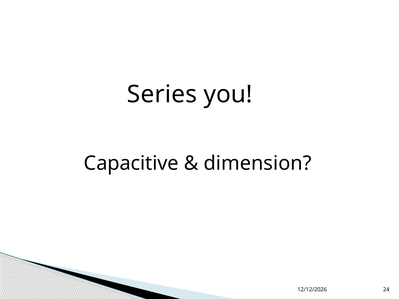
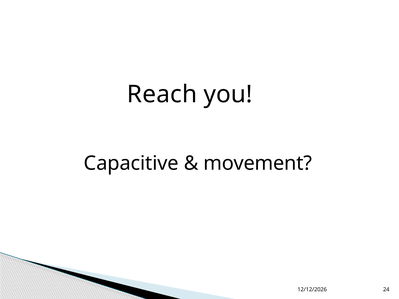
Series: Series -> Reach
dimension: dimension -> movement
